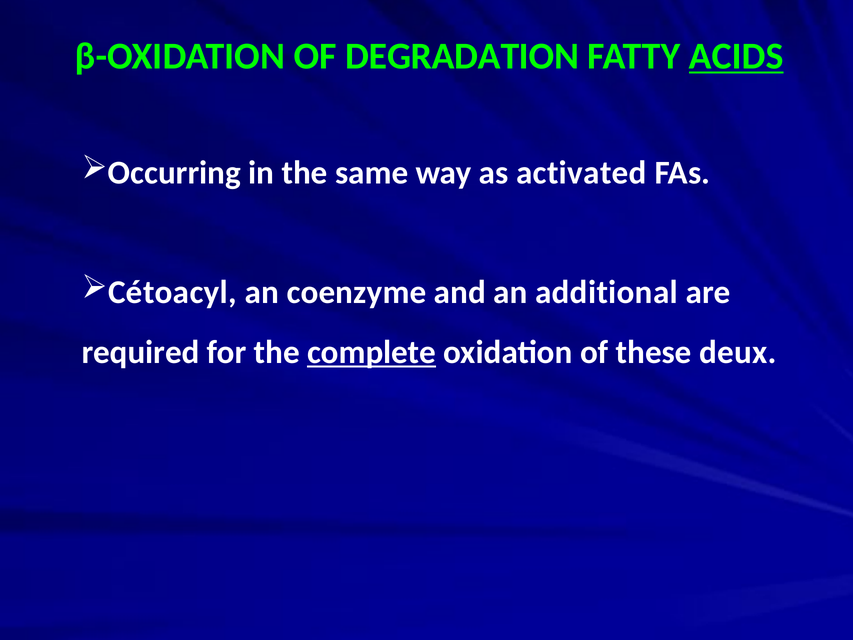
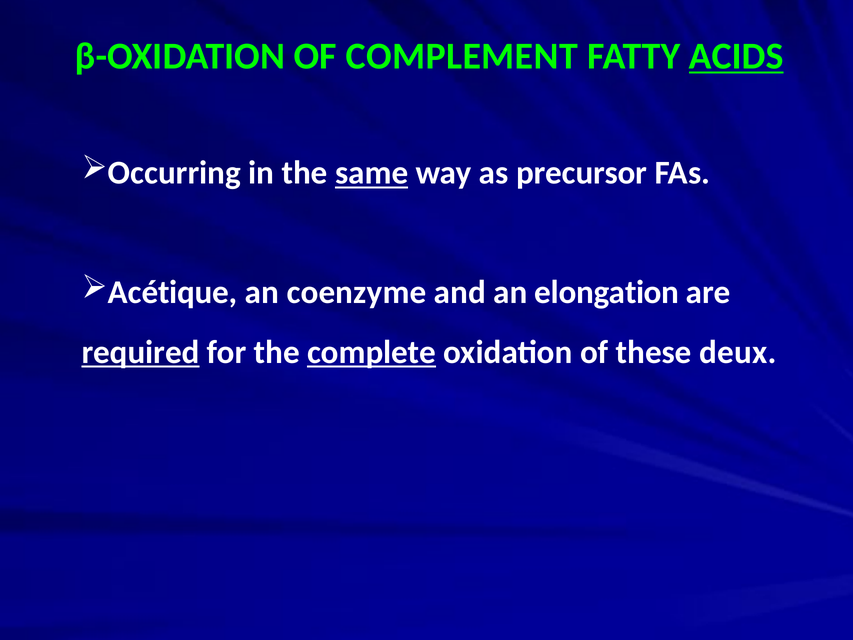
DEGRADATION: DEGRADATION -> COMPLEMENT
same underline: none -> present
activated: activated -> precursor
Cétoacyl: Cétoacyl -> Acétique
additional: additional -> elongation
required underline: none -> present
